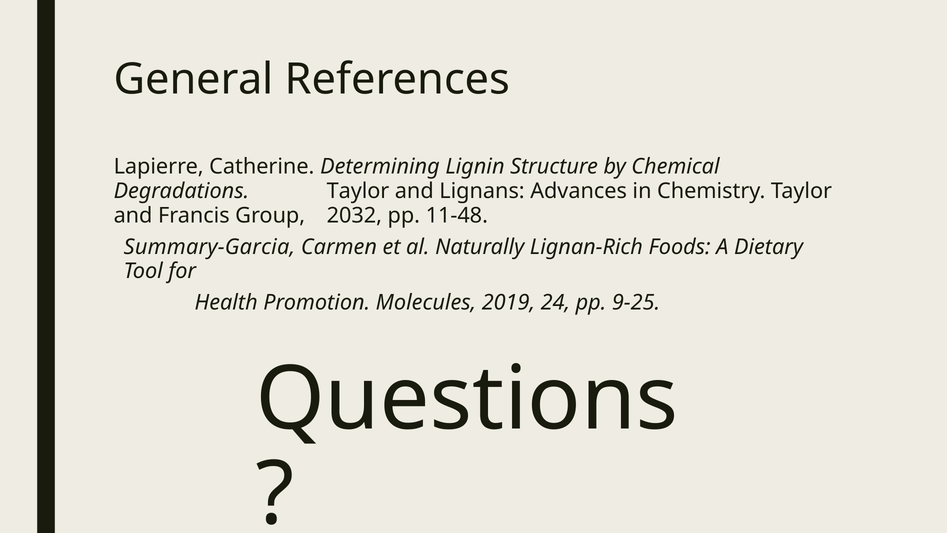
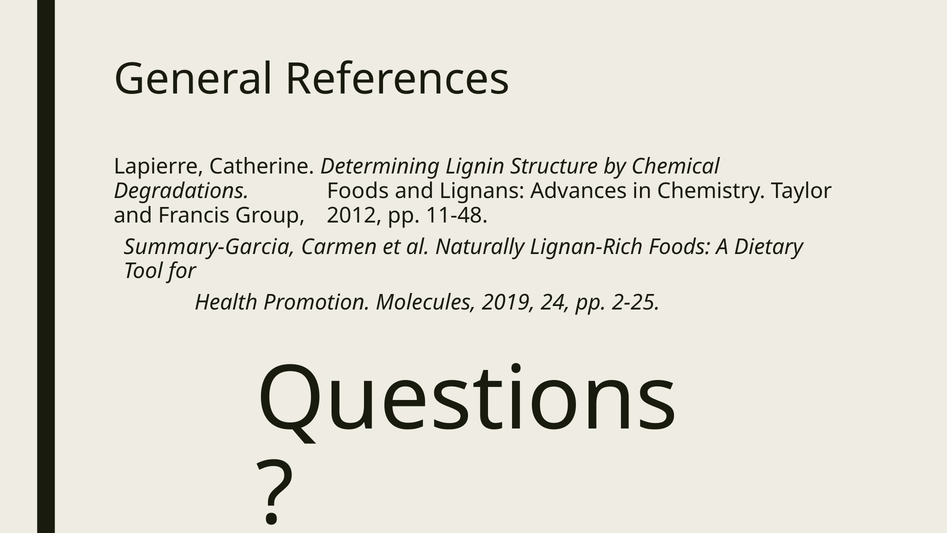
Degradations Taylor: Taylor -> Foods
2032: 2032 -> 2012
9-25: 9-25 -> 2-25
